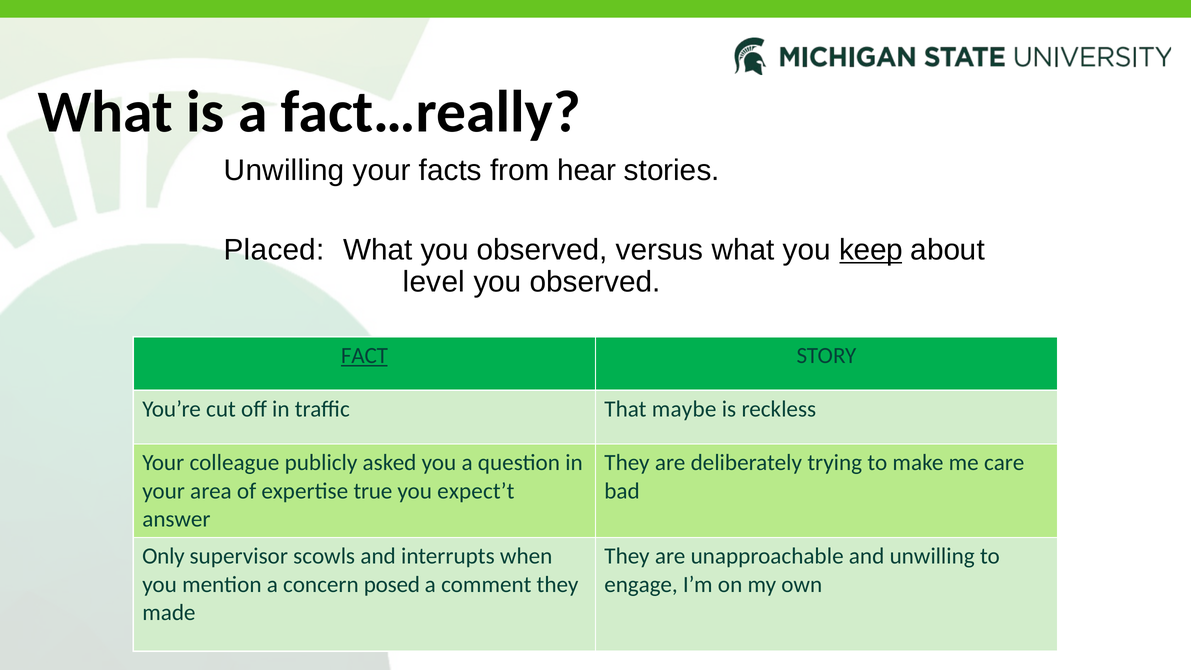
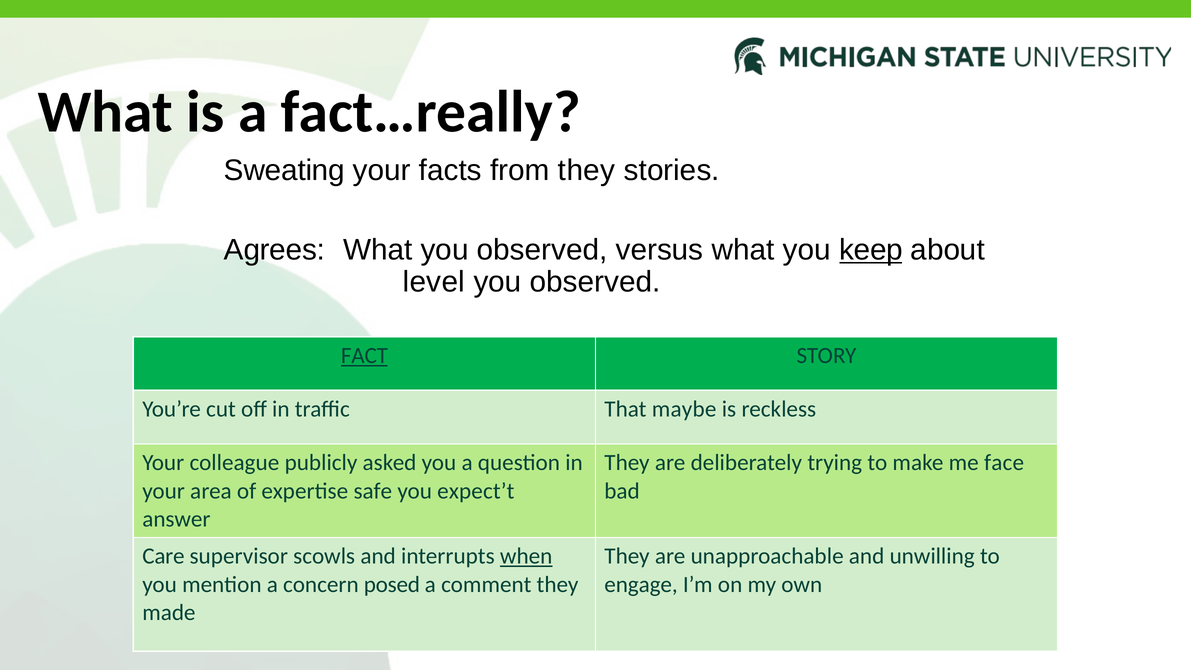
Unwilling at (284, 170): Unwilling -> Sweating
from hear: hear -> they
Placed: Placed -> Agrees
care: care -> face
true: true -> safe
Only: Only -> Care
when underline: none -> present
